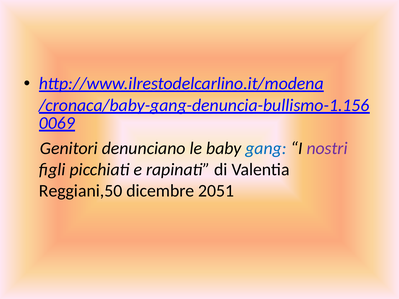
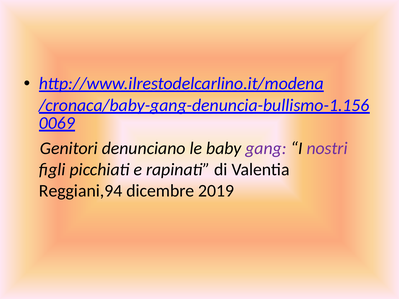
gang colour: blue -> purple
Reggiani,50: Reggiani,50 -> Reggiani,94
2051: 2051 -> 2019
